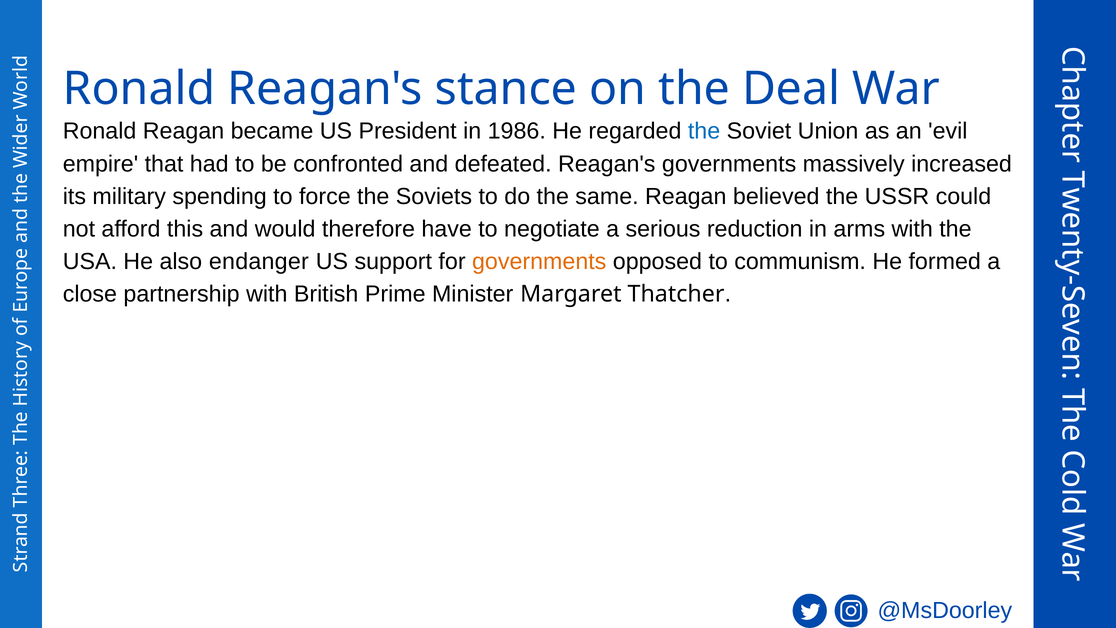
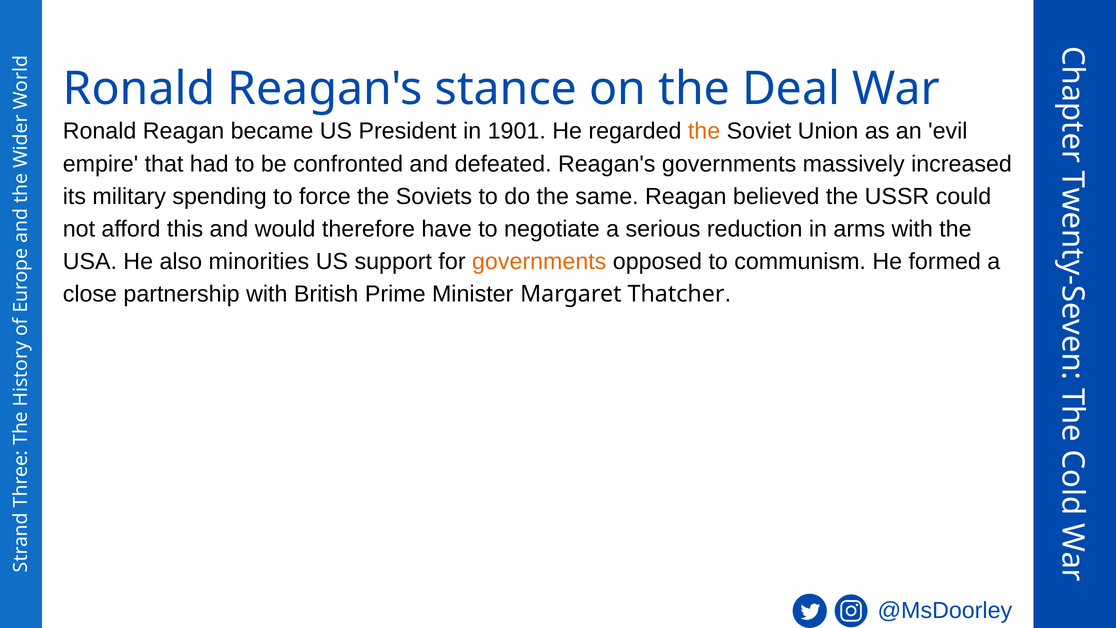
1986: 1986 -> 1901
the at (704, 131) colour: blue -> orange
endanger: endanger -> minorities
